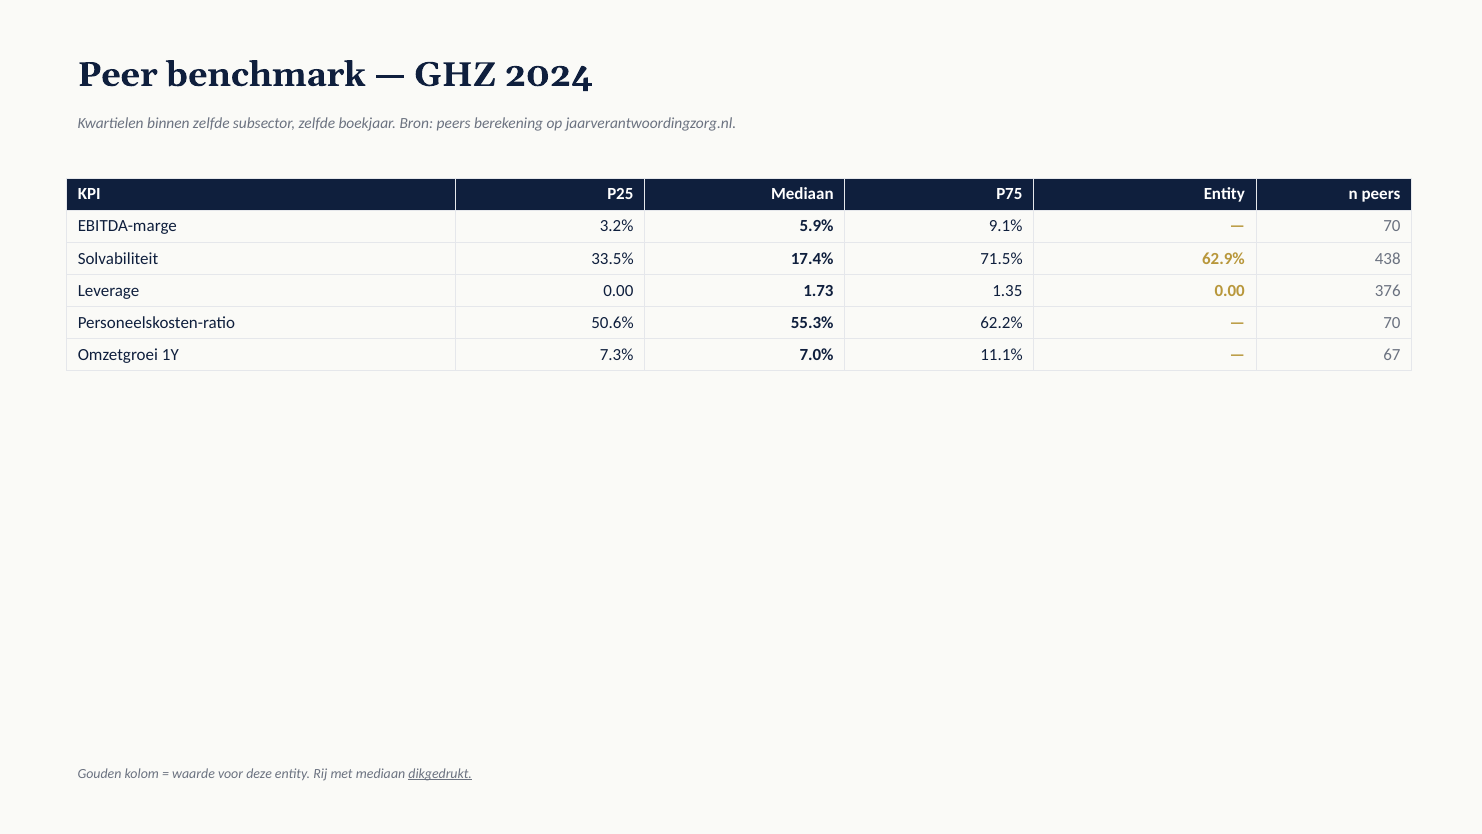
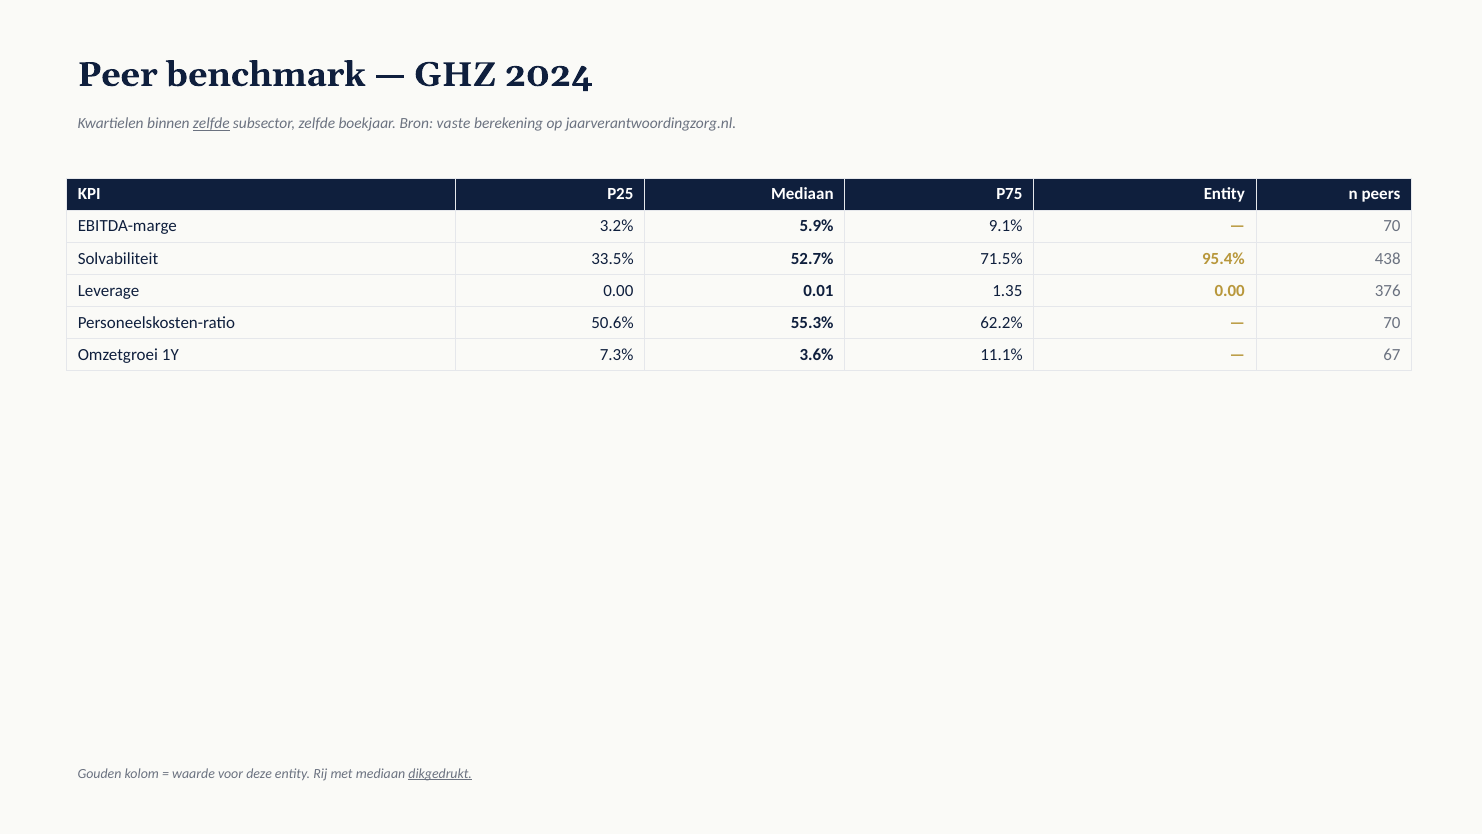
zelfde at (211, 123) underline: none -> present
Bron peers: peers -> vaste
17.4%: 17.4% -> 52.7%
62.9%: 62.9% -> 95.4%
1.73: 1.73 -> 0.01
7.0%: 7.0% -> 3.6%
